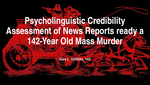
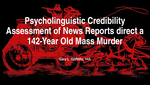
ready: ready -> direct
